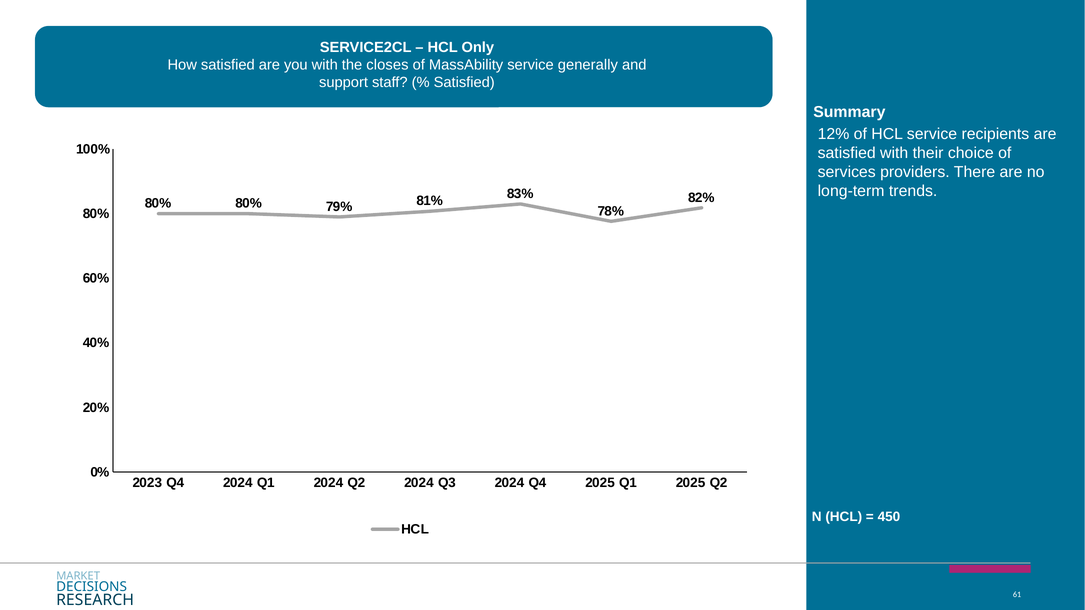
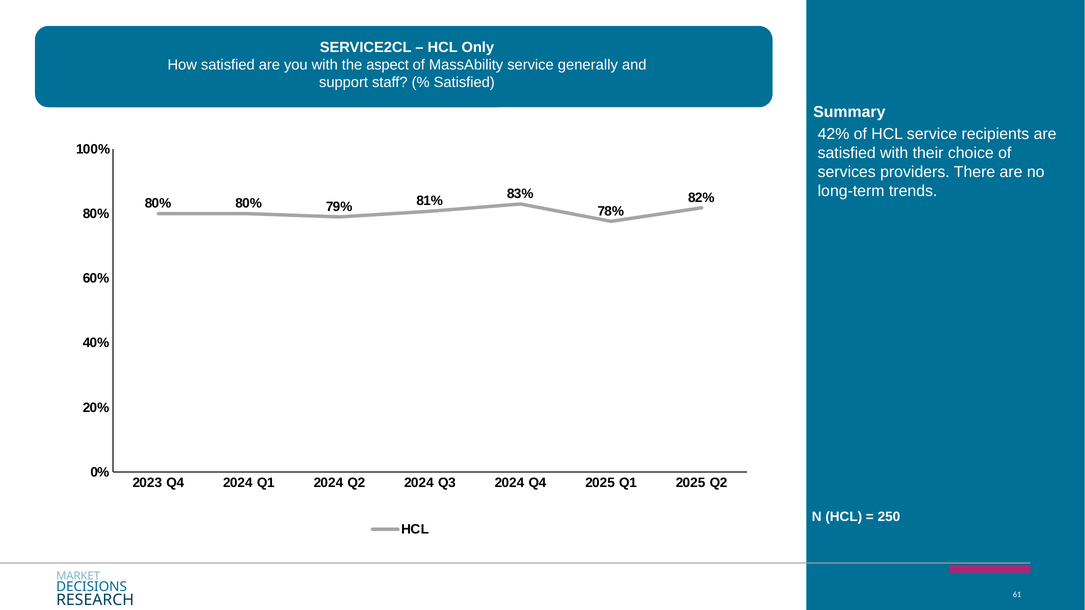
closes: closes -> aspect
12%: 12% -> 42%
450: 450 -> 250
